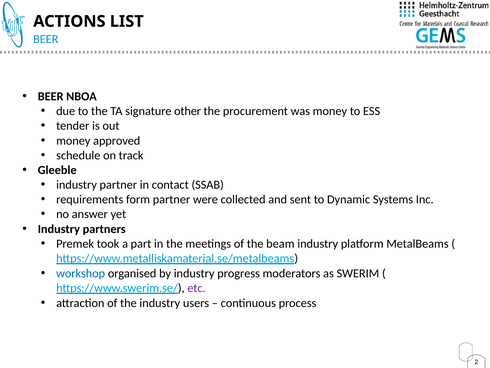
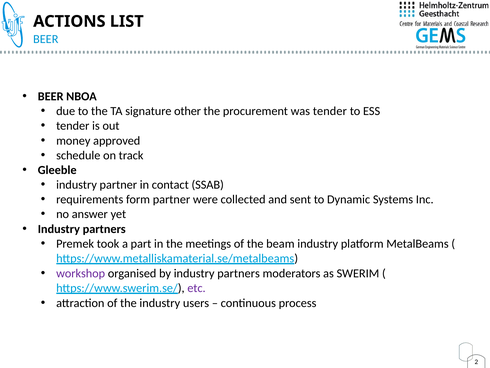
was money: money -> tender
workshop colour: blue -> purple
by industry progress: progress -> partners
